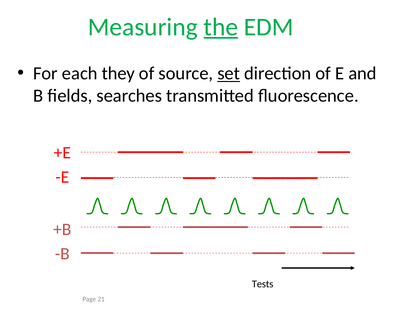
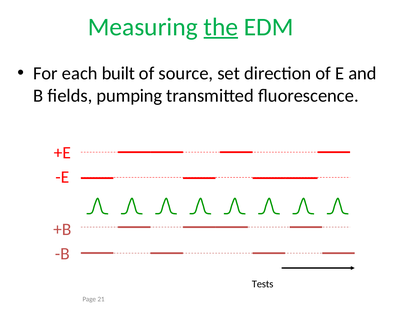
they: they -> built
set underline: present -> none
searches: searches -> pumping
